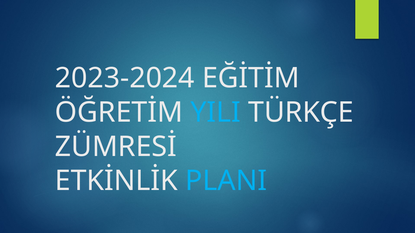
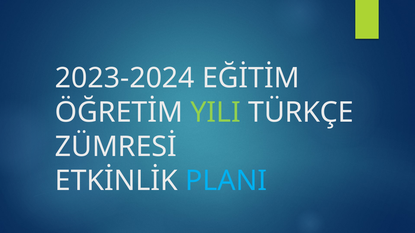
YILI colour: light blue -> light green
